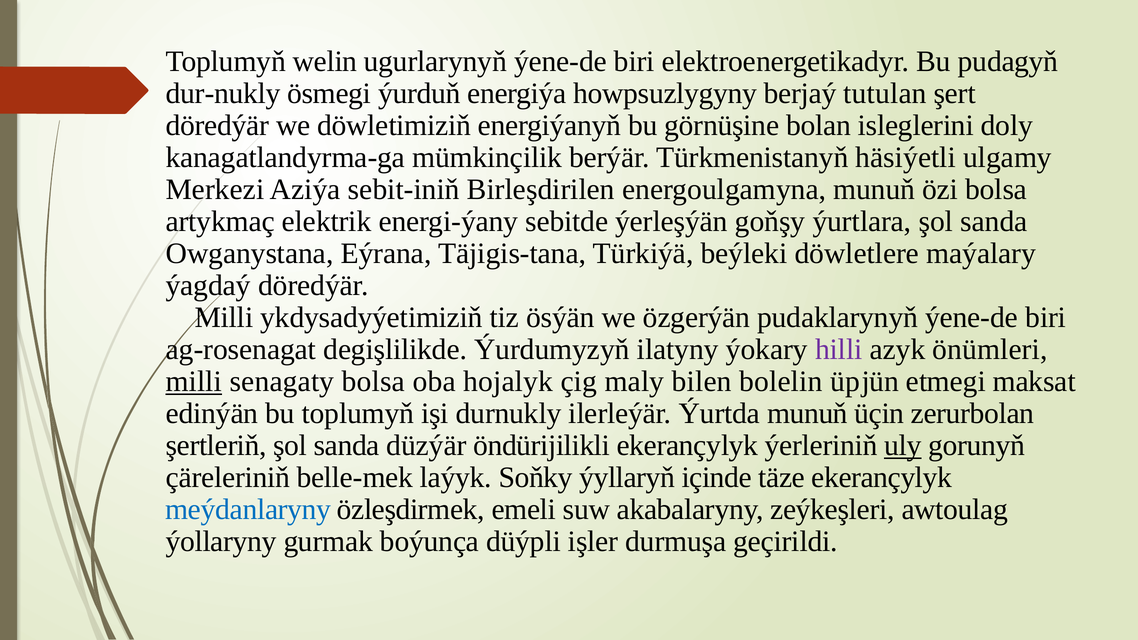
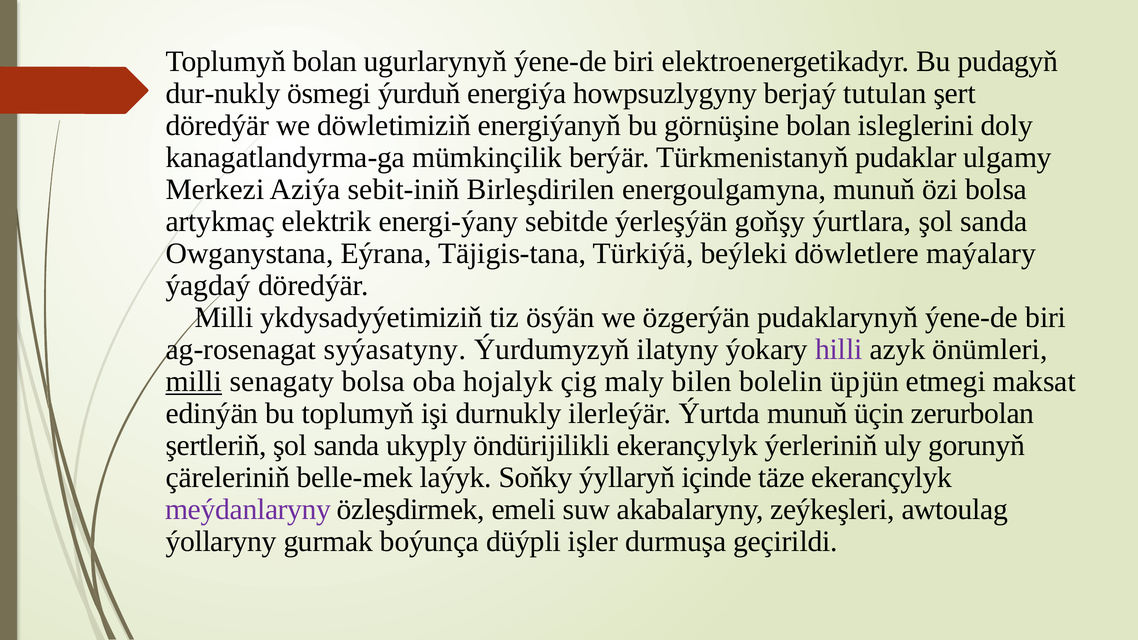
Toplumyň welin: welin -> bolan
häsiýetli: häsiýetli -> pudaklar
degişlilikde: degişlilikde -> syýasatyny
düzýär: düzýär -> ukyply
uly underline: present -> none
meýdanlaryny colour: blue -> purple
